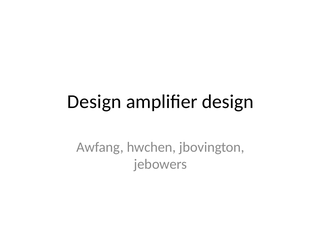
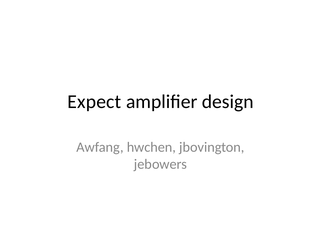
Design at (94, 102): Design -> Expect
